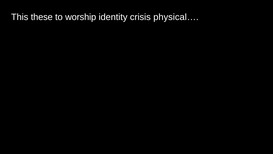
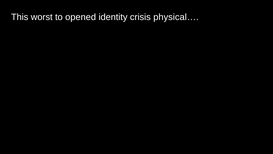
these: these -> worst
worship: worship -> opened
